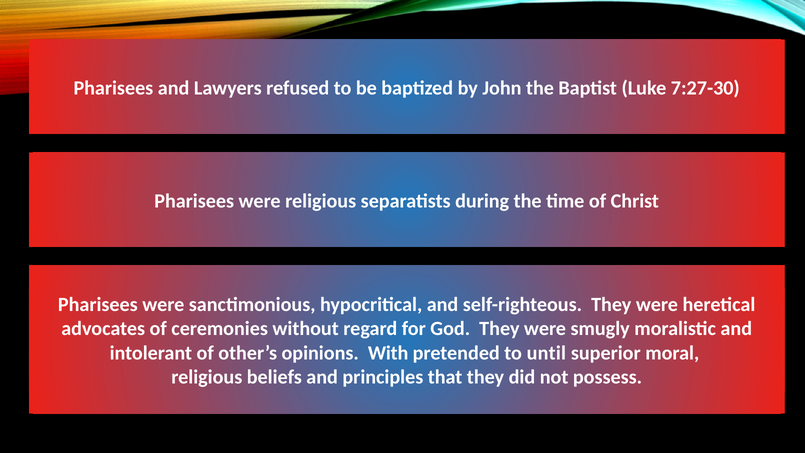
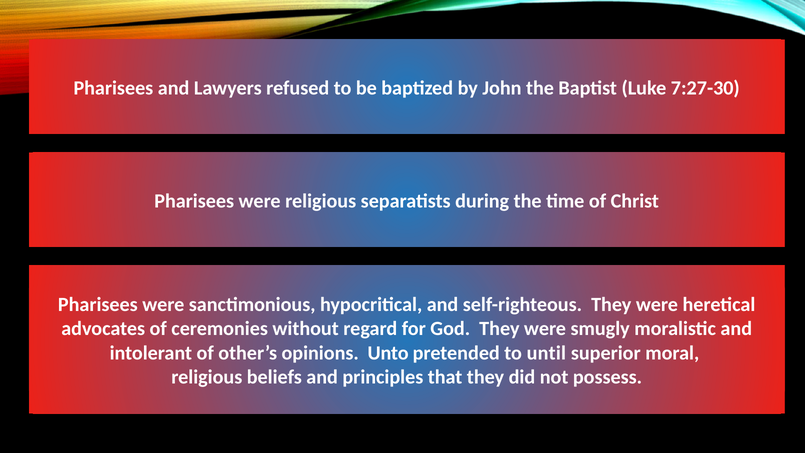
With: With -> Unto
